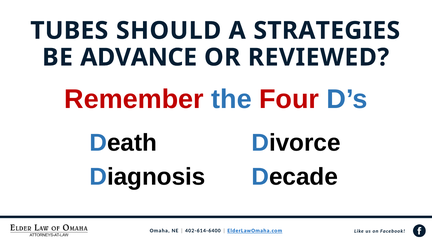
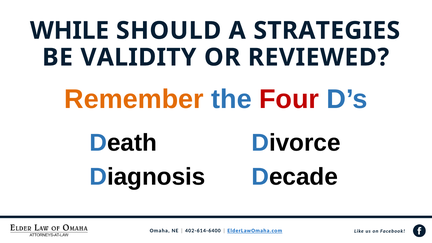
TUBES: TUBES -> WHILE
ADVANCE: ADVANCE -> VALIDITY
Remember colour: red -> orange
